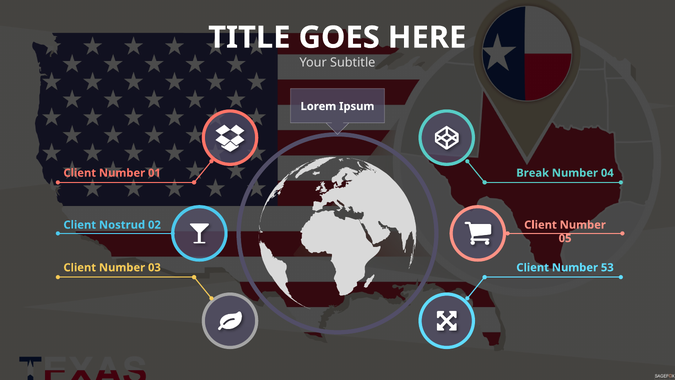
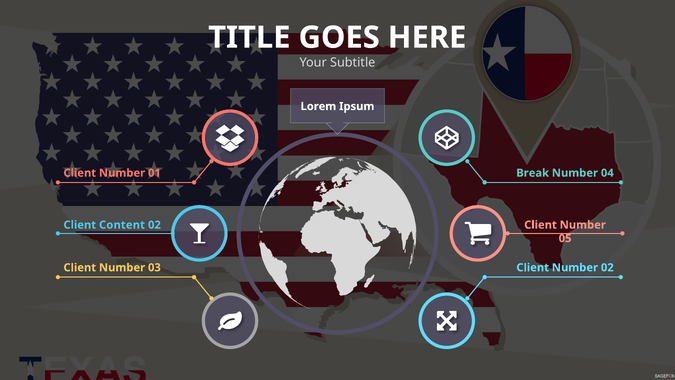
Nostrud: Nostrud -> Content
Number 53: 53 -> 02
